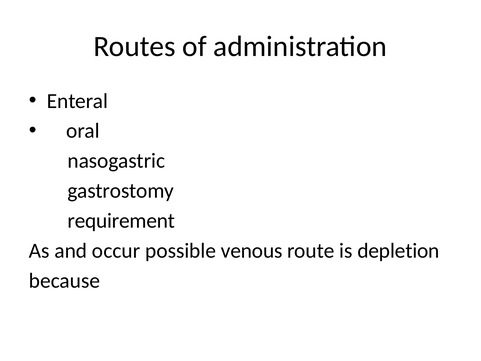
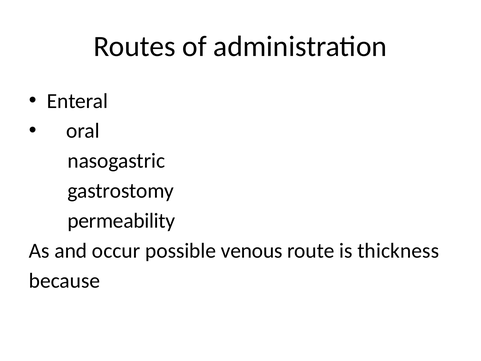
requirement: requirement -> permeability
depletion: depletion -> thickness
